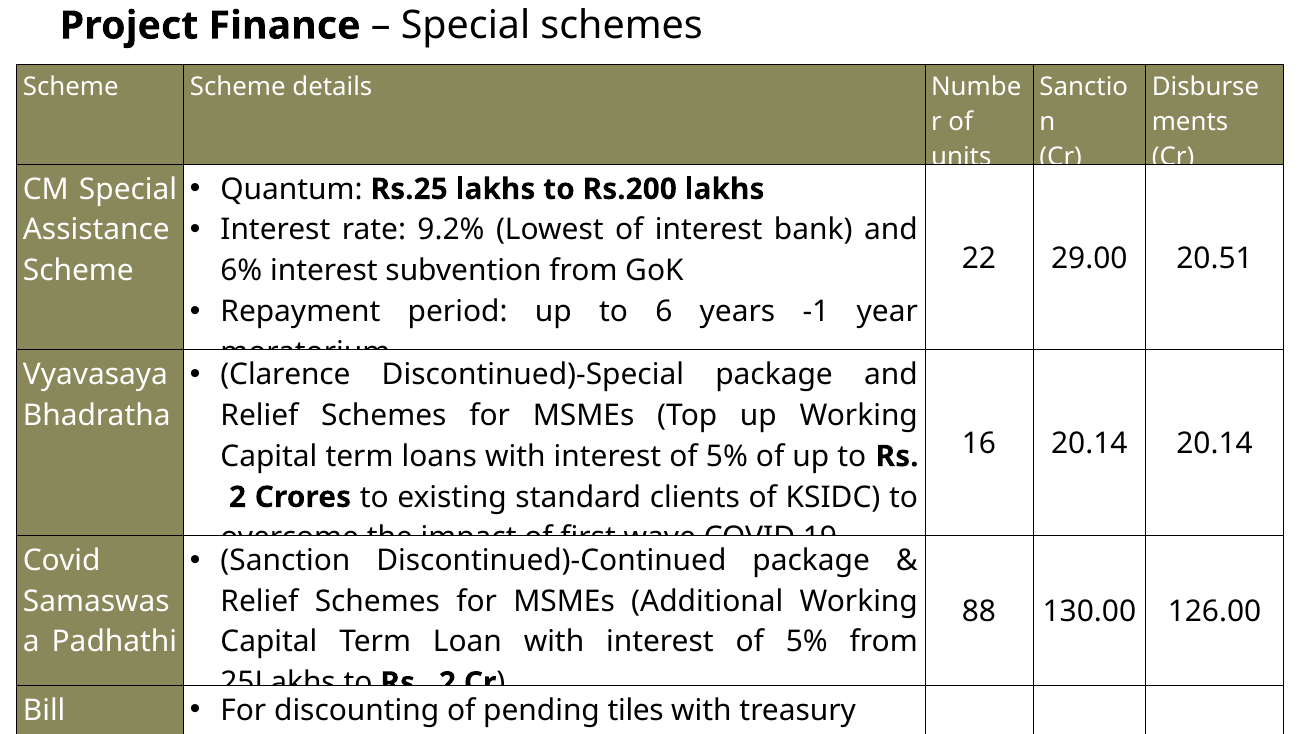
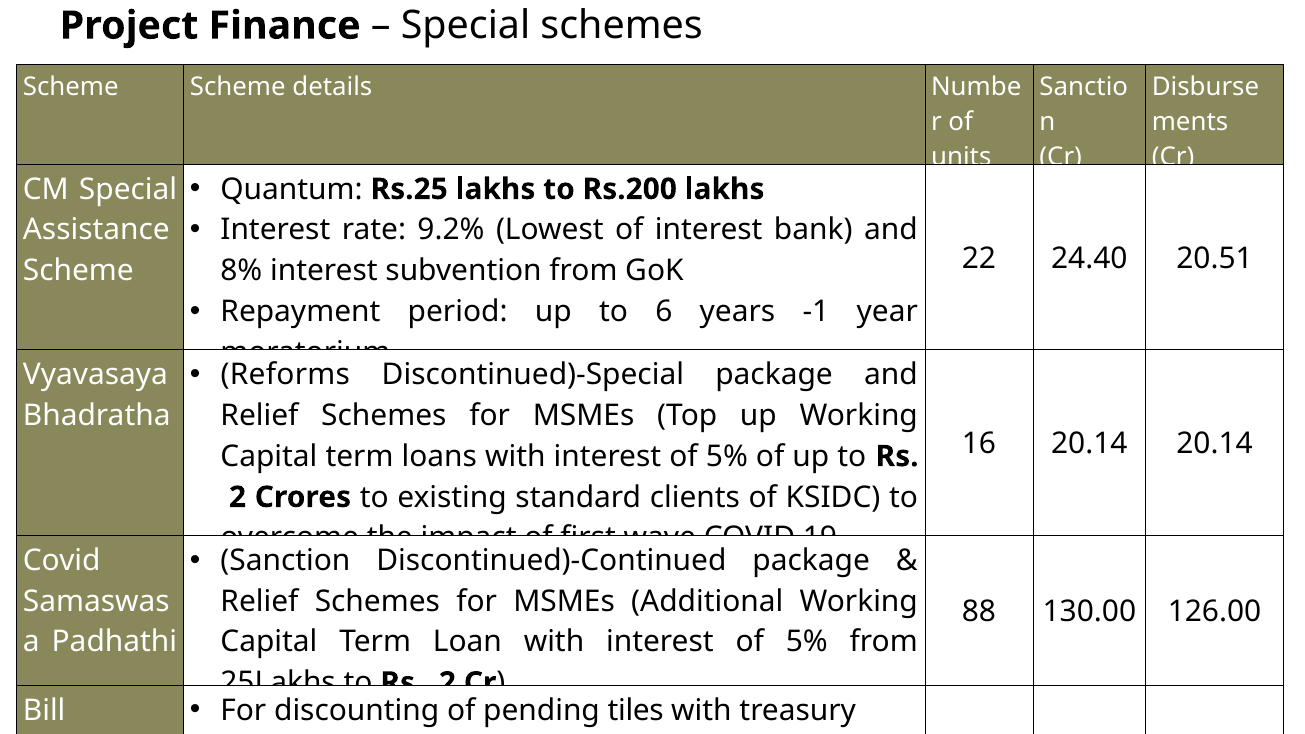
29.00: 29.00 -> 24.40
6%: 6% -> 8%
Clarence: Clarence -> Reforms
